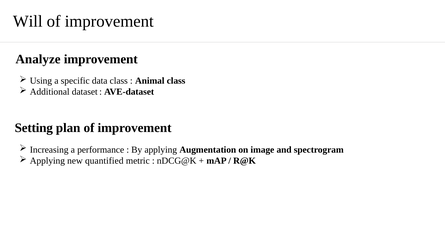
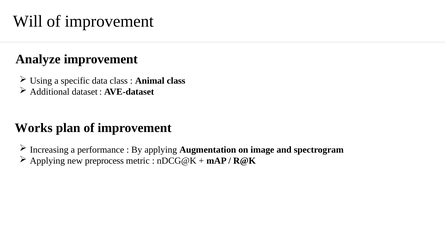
Setting: Setting -> Works
quantified: quantified -> preprocess
